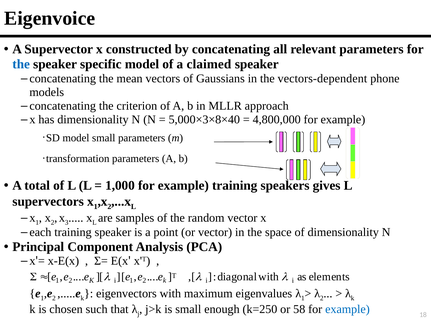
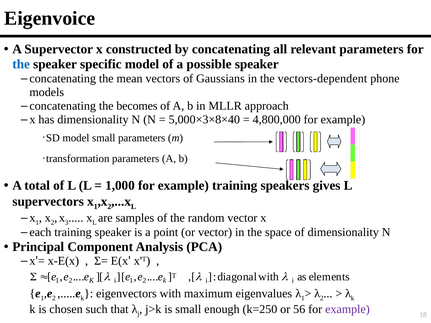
claimed: claimed -> possible
criterion: criterion -> becomes
58: 58 -> 56
example at (348, 309) colour: blue -> purple
